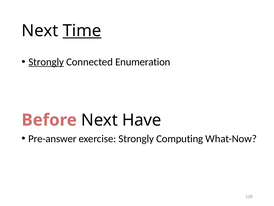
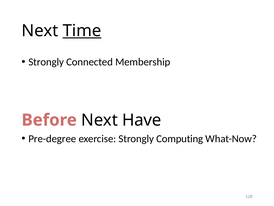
Strongly at (46, 62) underline: present -> none
Enumeration: Enumeration -> Membership
Pre-answer: Pre-answer -> Pre-degree
